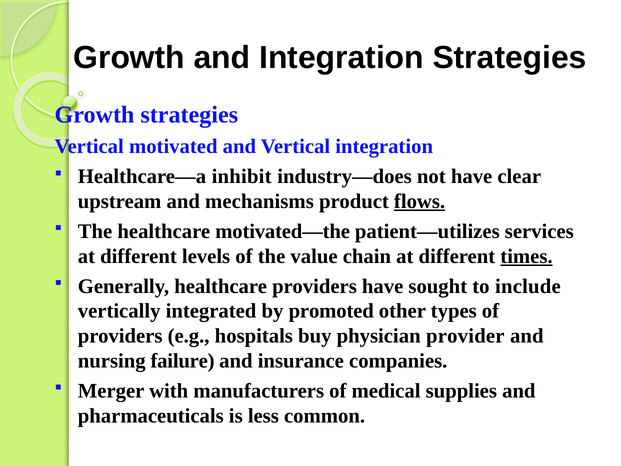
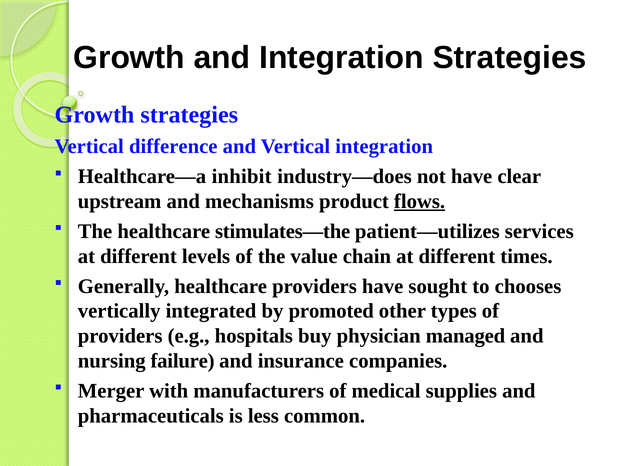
motivated: motivated -> difference
motivated—the: motivated—the -> stimulates—the
times underline: present -> none
include: include -> chooses
provider: provider -> managed
